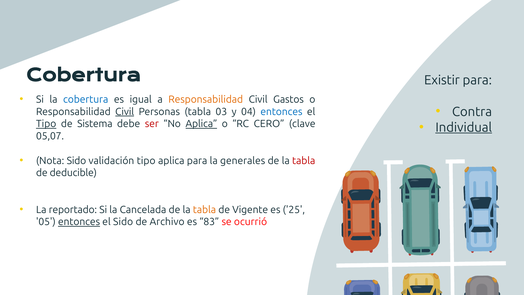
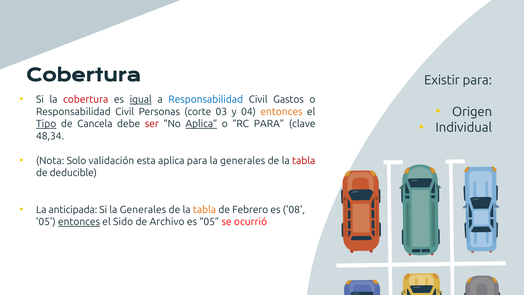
cobertura at (86, 99) colour: blue -> red
igual underline: none -> present
Responsabilidad at (206, 99) colour: orange -> blue
Contra: Contra -> Origen
Civil at (125, 112) underline: present -> none
Personas tabla: tabla -> corte
entonces at (281, 112) colour: blue -> orange
Sistema: Sistema -> Cancela
RC CERO: CERO -> PARA
Individual underline: present -> none
05,07: 05,07 -> 48,34
Nota Sido: Sido -> Solo
validación tipo: tipo -> esta
reportado: reportado -> anticipada
Si la Cancelada: Cancelada -> Generales
Vigente: Vigente -> Febrero
25: 25 -> 08
es 83: 83 -> 05
